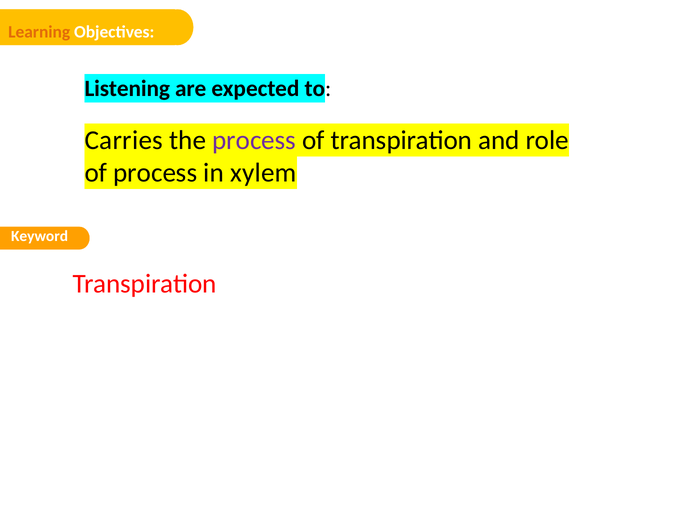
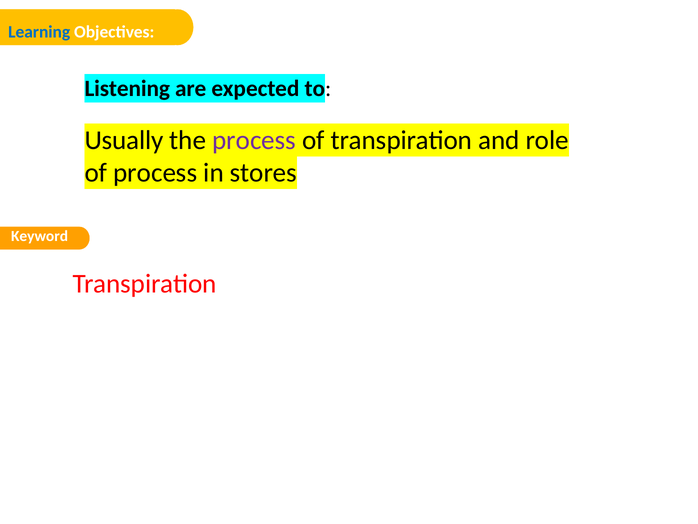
Learning colour: orange -> blue
Carries: Carries -> Usually
xylem: xylem -> stores
